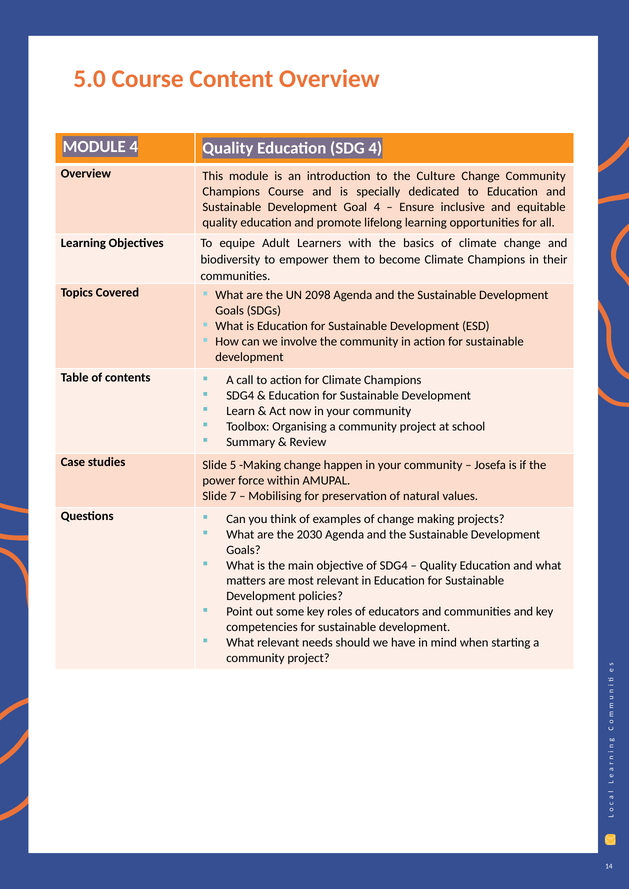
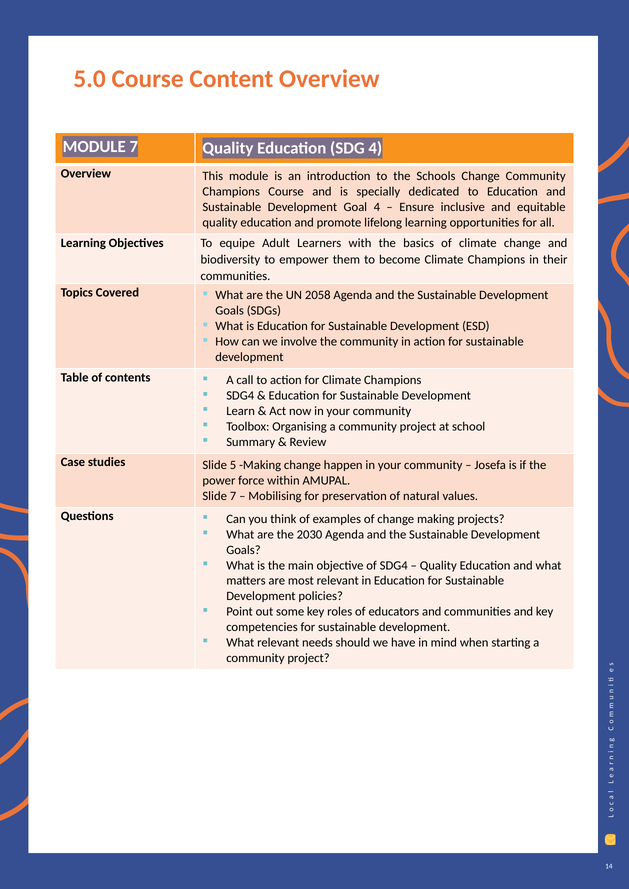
MODULE 4: 4 -> 7
Culture: Culture -> Schools
2098: 2098 -> 2058
